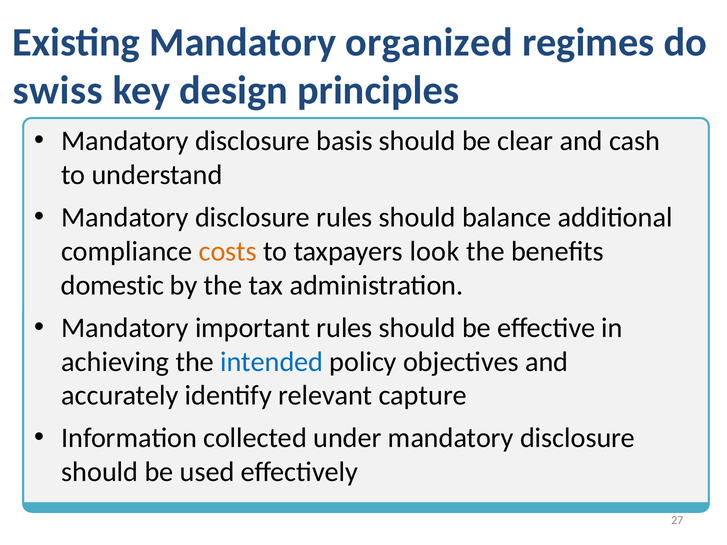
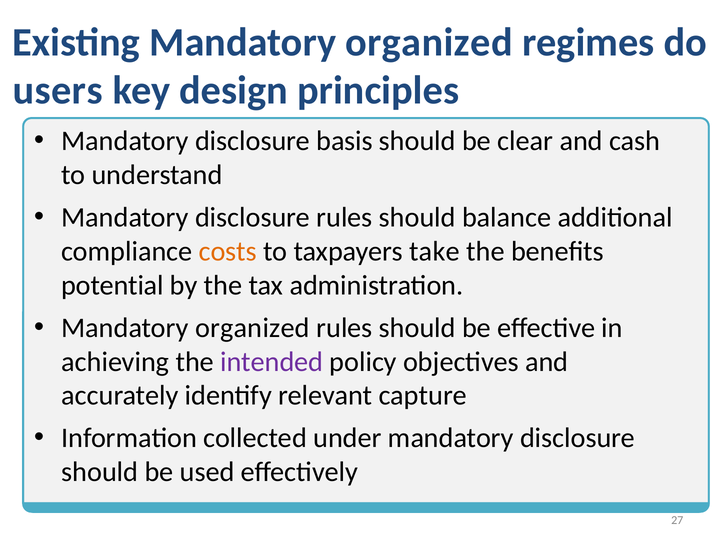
swiss: swiss -> users
look: look -> take
domestic: domestic -> potential
important at (253, 328): important -> organized
intended colour: blue -> purple
